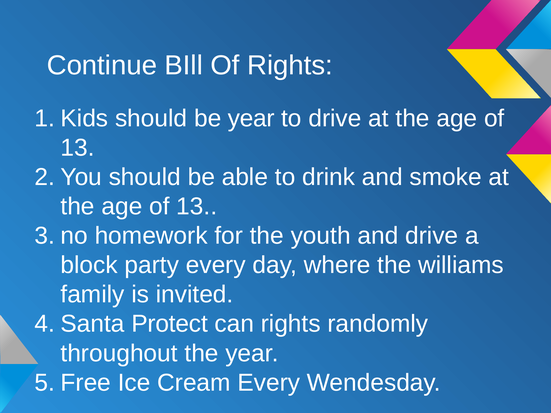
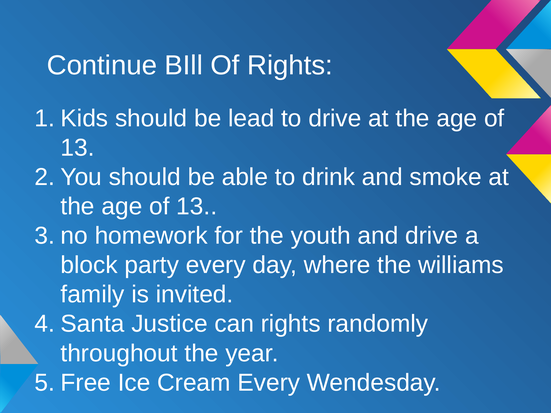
be year: year -> lead
Protect: Protect -> Justice
